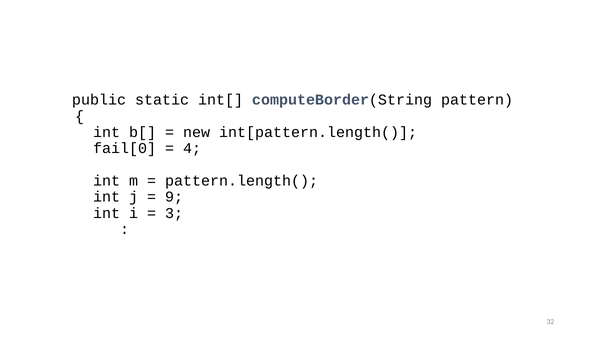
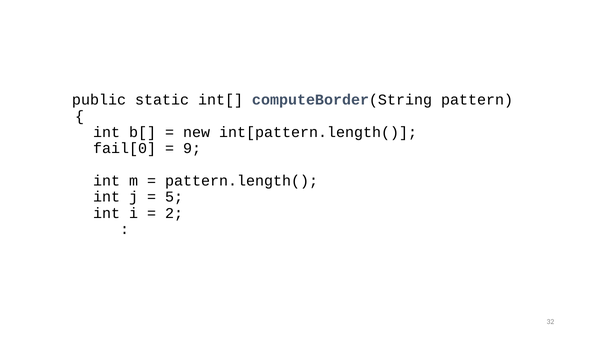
4: 4 -> 9
9: 9 -> 5
3: 3 -> 2
